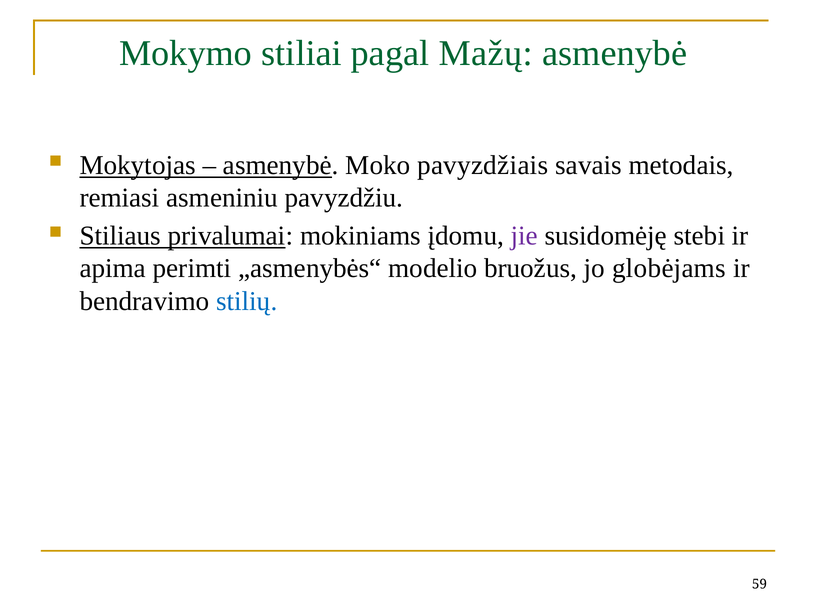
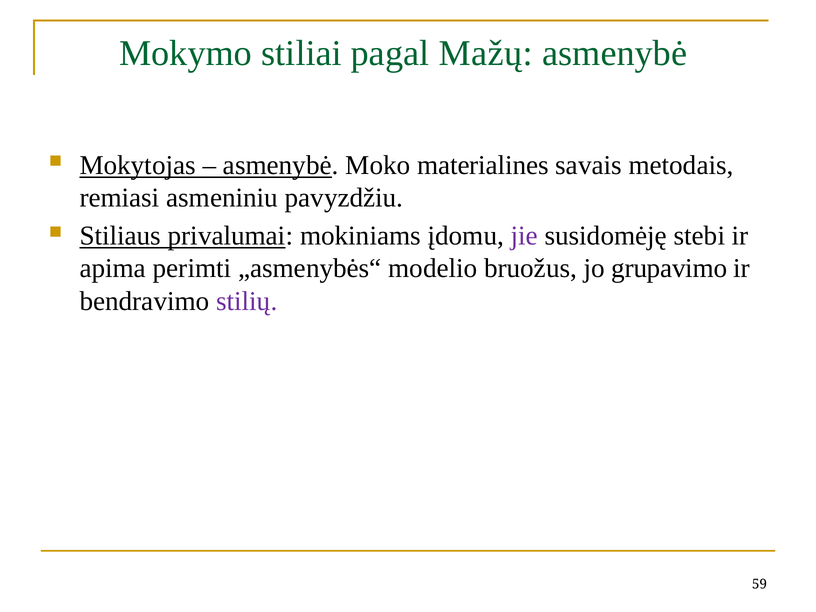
pavyzdžiais: pavyzdžiais -> materialines
globėjams: globėjams -> grupavimo
stilių colour: blue -> purple
